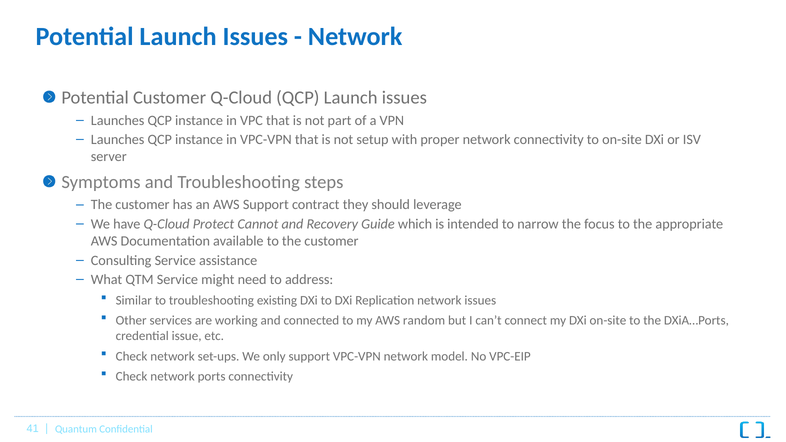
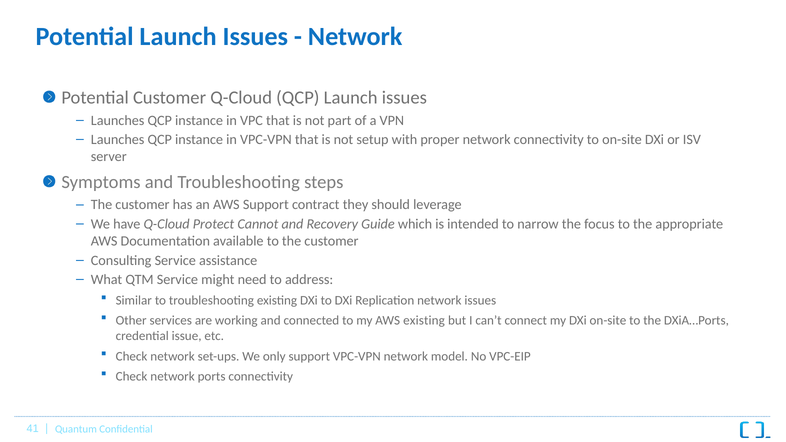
AWS random: random -> existing
